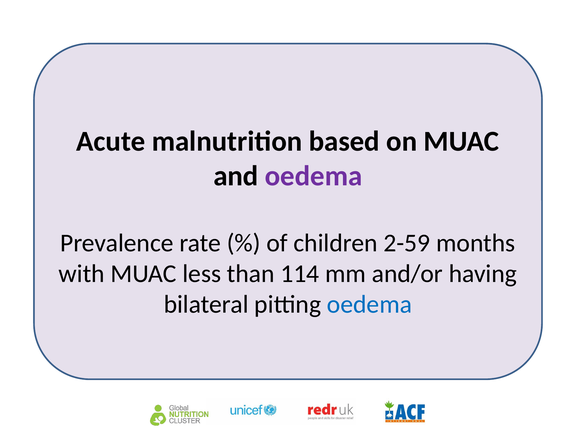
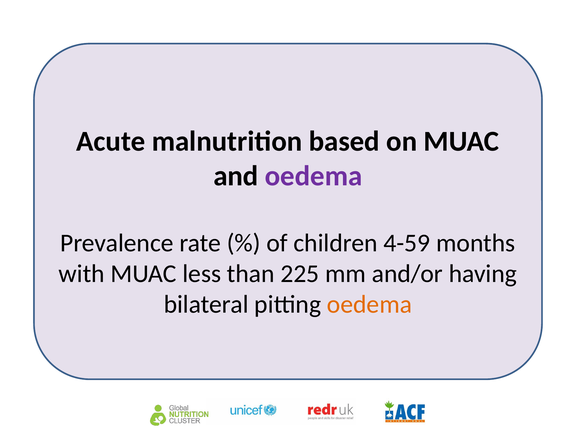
2-59: 2-59 -> 4-59
114: 114 -> 225
oedema at (369, 304) colour: blue -> orange
